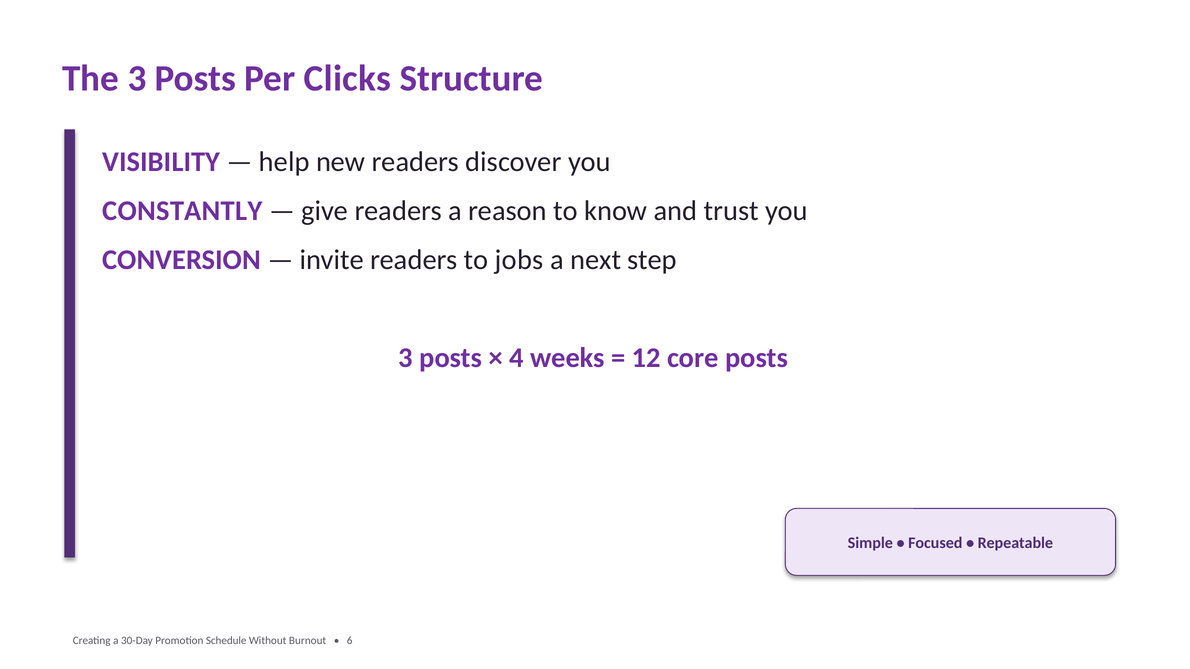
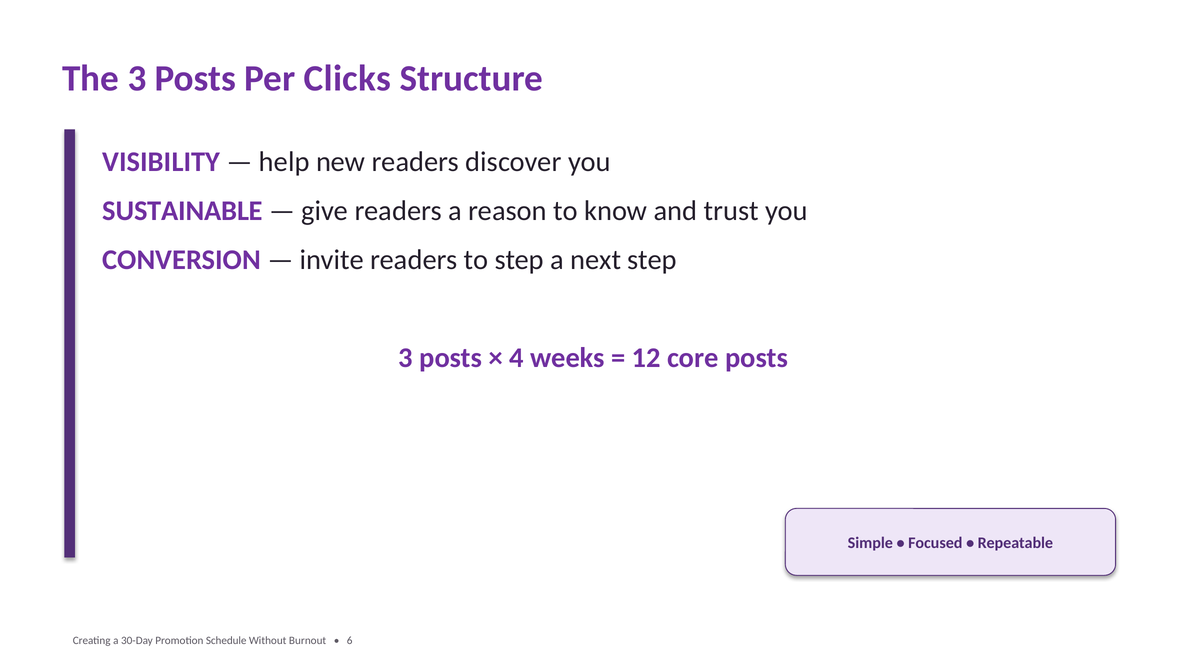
CONSTANTLY: CONSTANTLY -> SUSTAINABLE
to jobs: jobs -> step
